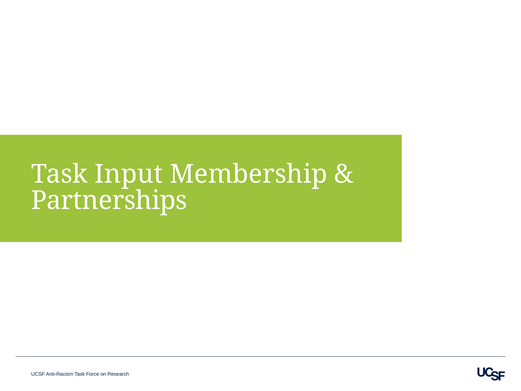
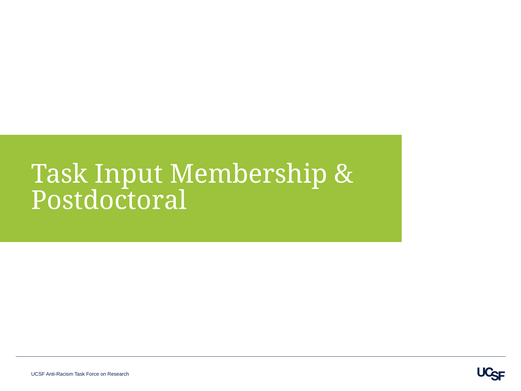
Partnerships: Partnerships -> Postdoctoral
